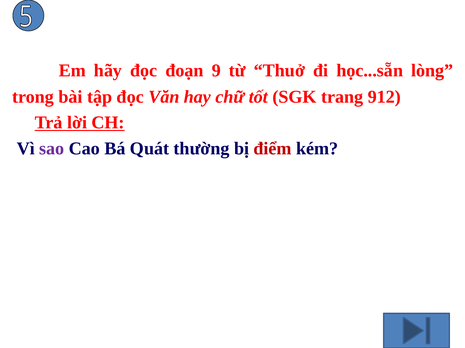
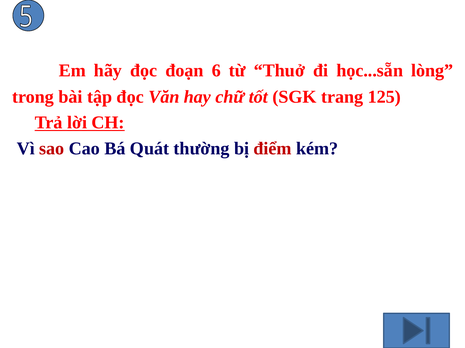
9: 9 -> 6
912: 912 -> 125
sao colour: purple -> red
